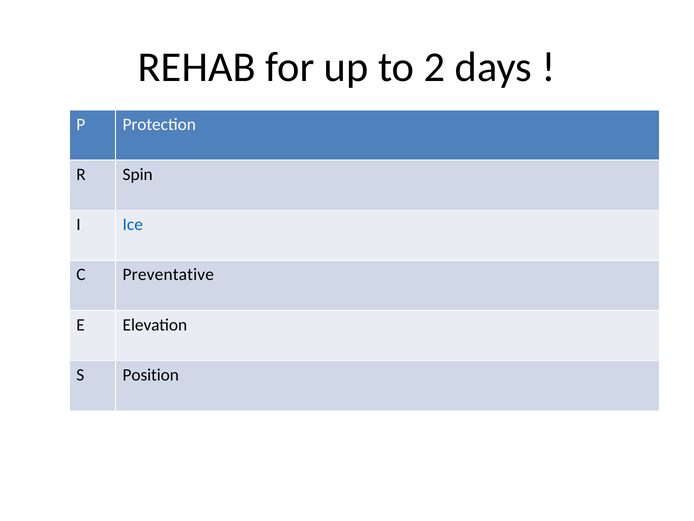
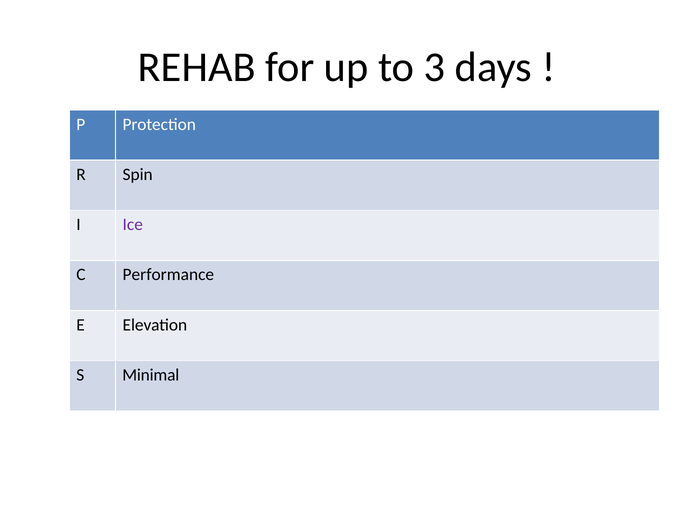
2: 2 -> 3
Ice colour: blue -> purple
Preventative: Preventative -> Performance
Position: Position -> Minimal
